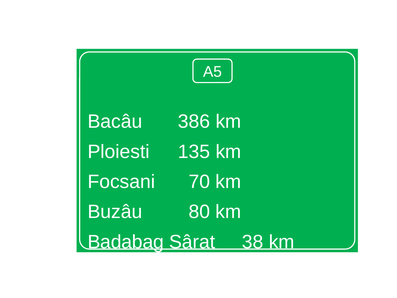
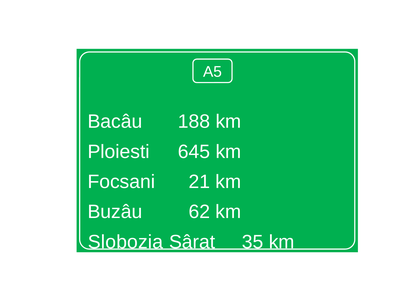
386: 386 -> 188
135: 135 -> 645
70: 70 -> 21
80: 80 -> 62
Badabag: Badabag -> Slobozia
38: 38 -> 35
